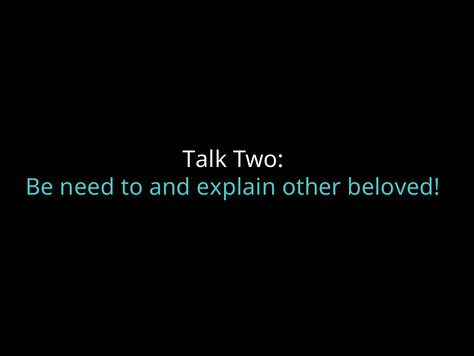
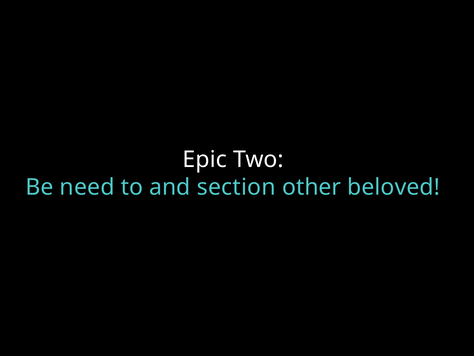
Talk: Talk -> Epic
explain: explain -> section
